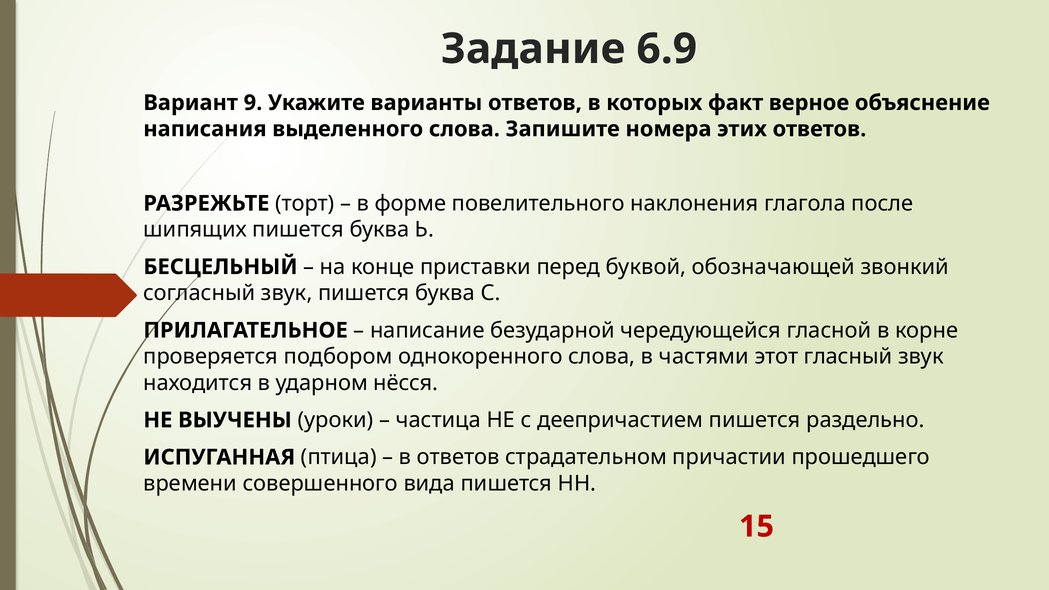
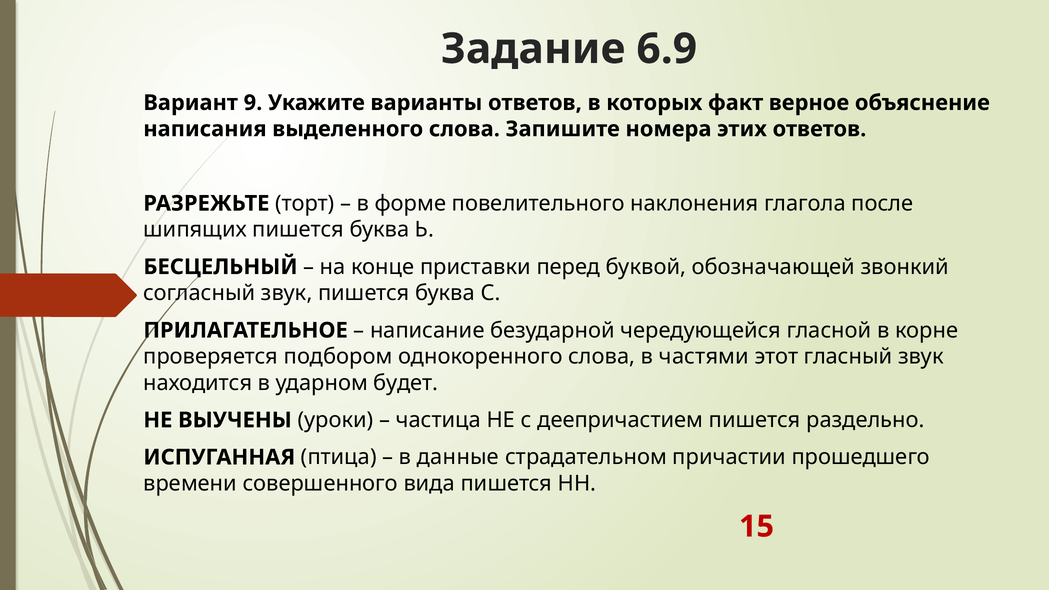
нёсся: нёсся -> будет
в ответов: ответов -> данные
